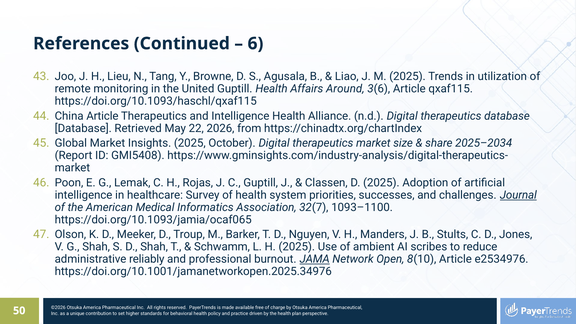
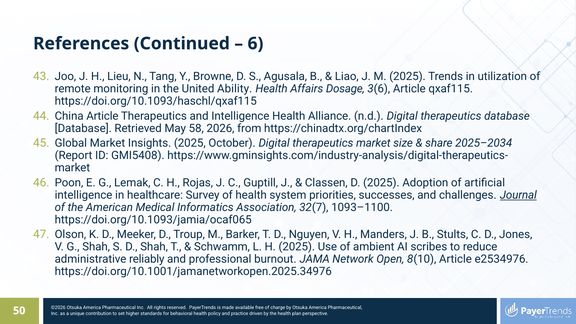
United Guptill: Guptill -> Ability
Around: Around -> Dosage
22: 22 -> 58
JAMA underline: present -> none
